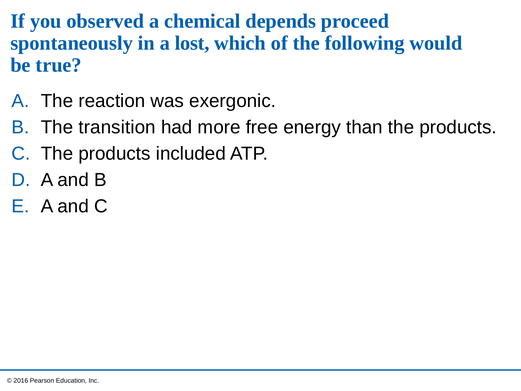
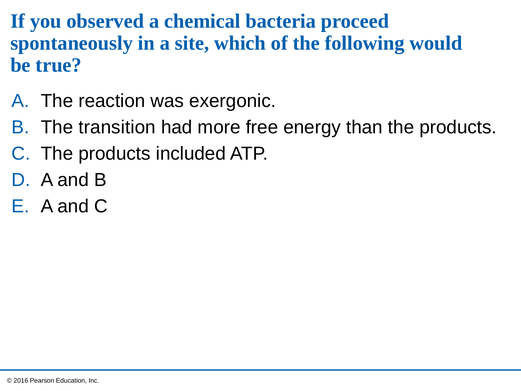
depends: depends -> bacteria
lost: lost -> site
